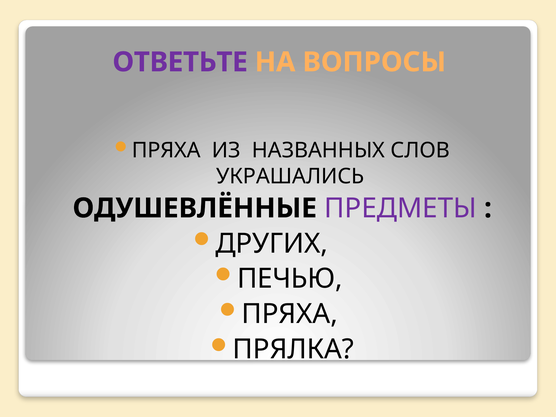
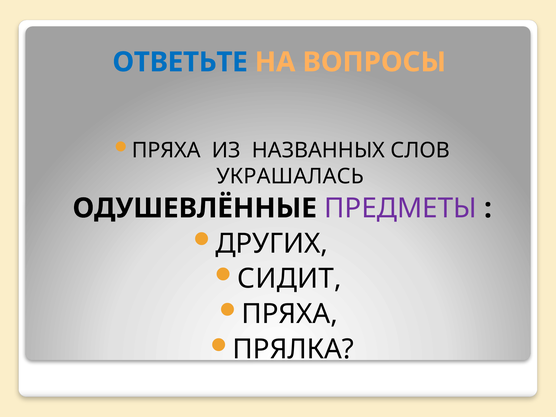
ОТВЕТЬТЕ colour: purple -> blue
УКРАШАЛИСЬ: УКРАШАЛИСЬ -> УКРАШАЛАСЬ
ПЕЧЬЮ: ПЕЧЬЮ -> СИДИТ
